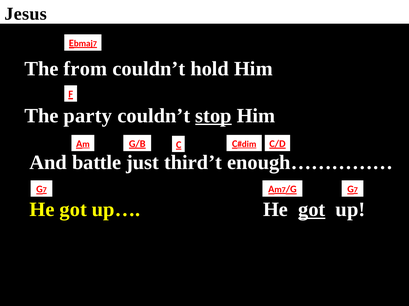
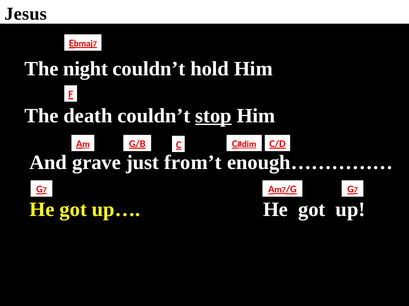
from: from -> night
party: party -> death
battle: battle -> grave
third’t: third’t -> from’t
got at (312, 210) underline: present -> none
